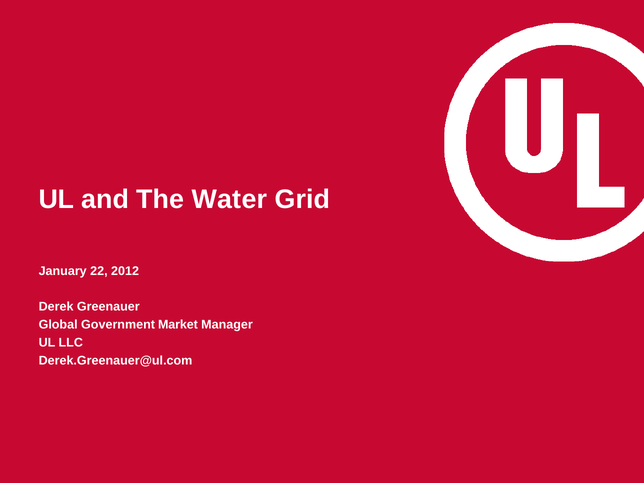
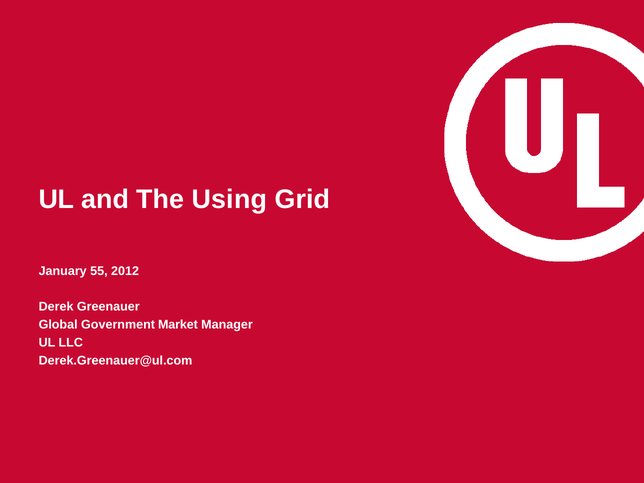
Water: Water -> Using
22: 22 -> 55
